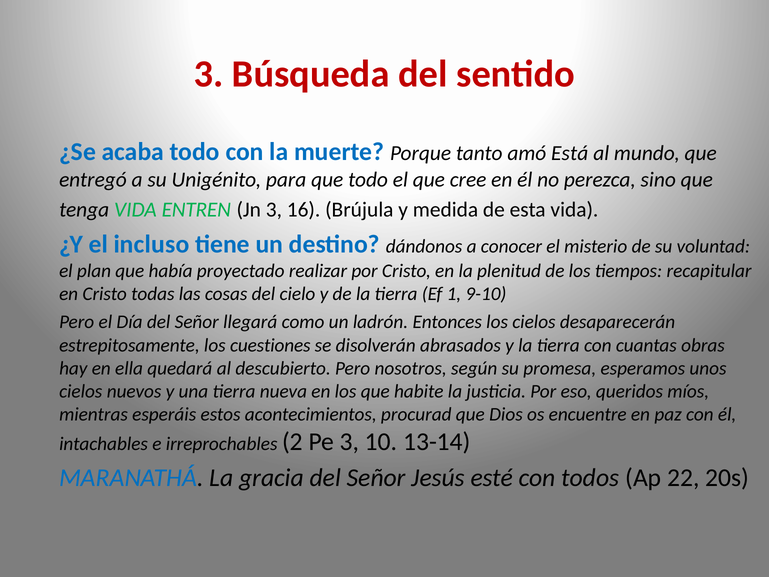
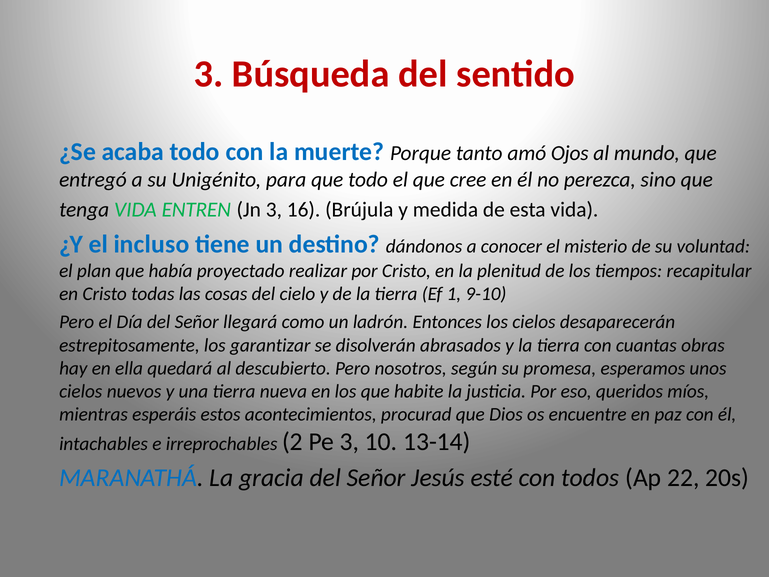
Está: Está -> Ojos
cuestiones: cuestiones -> garantizar
